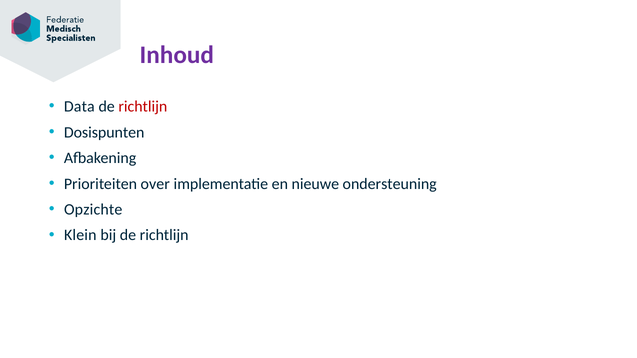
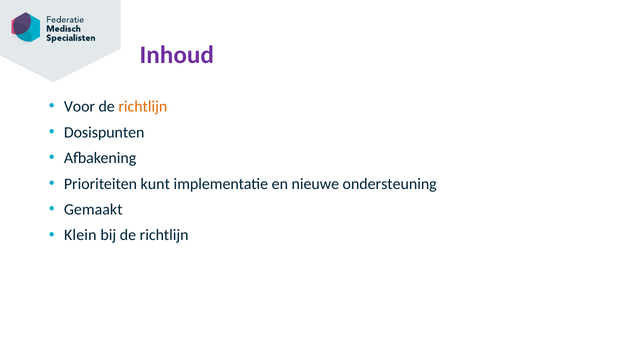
Data: Data -> Voor
richtlijn at (143, 107) colour: red -> orange
over: over -> kunt
Opzichte: Opzichte -> Gemaakt
